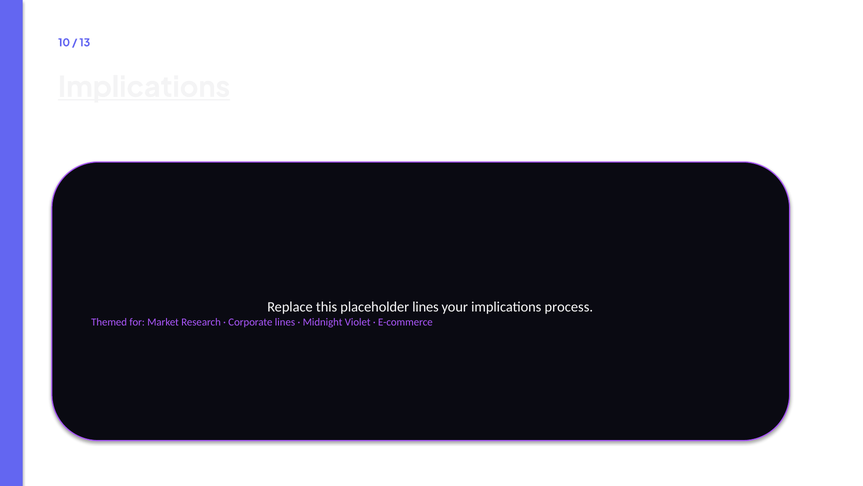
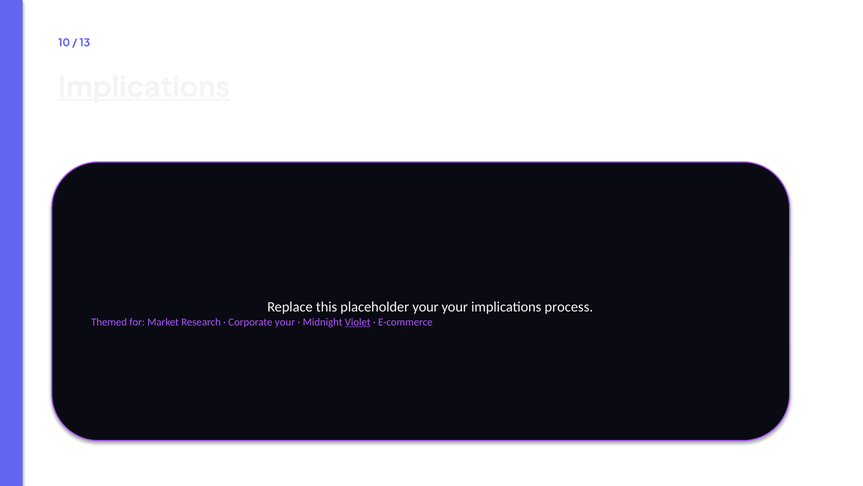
placeholder lines: lines -> your
Corporate lines: lines -> your
Violet underline: none -> present
